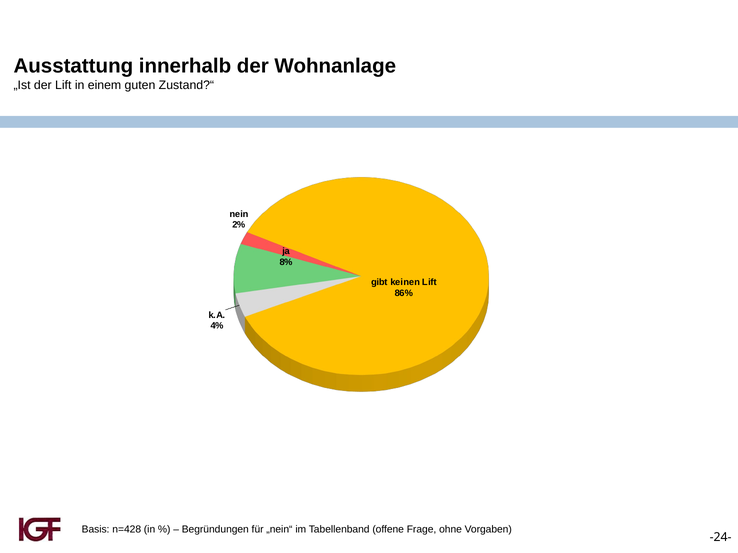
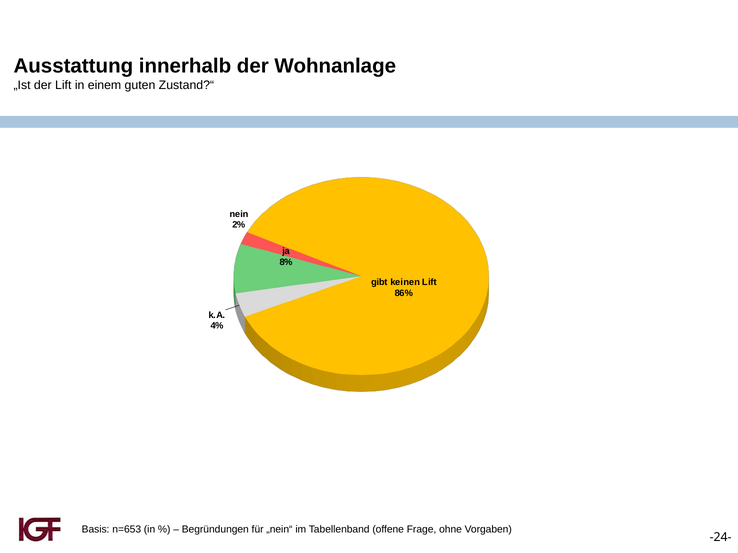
n=428: n=428 -> n=653
